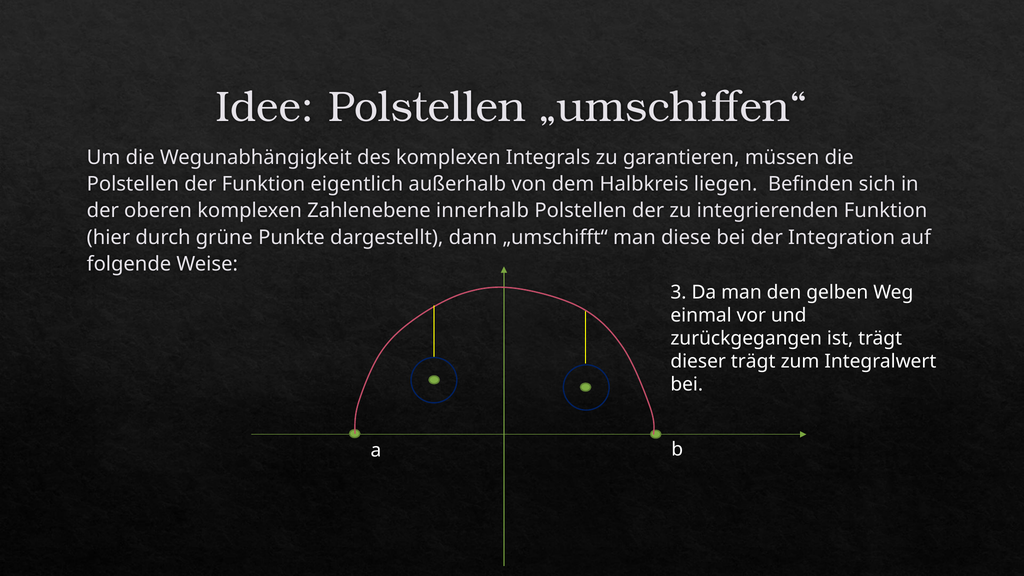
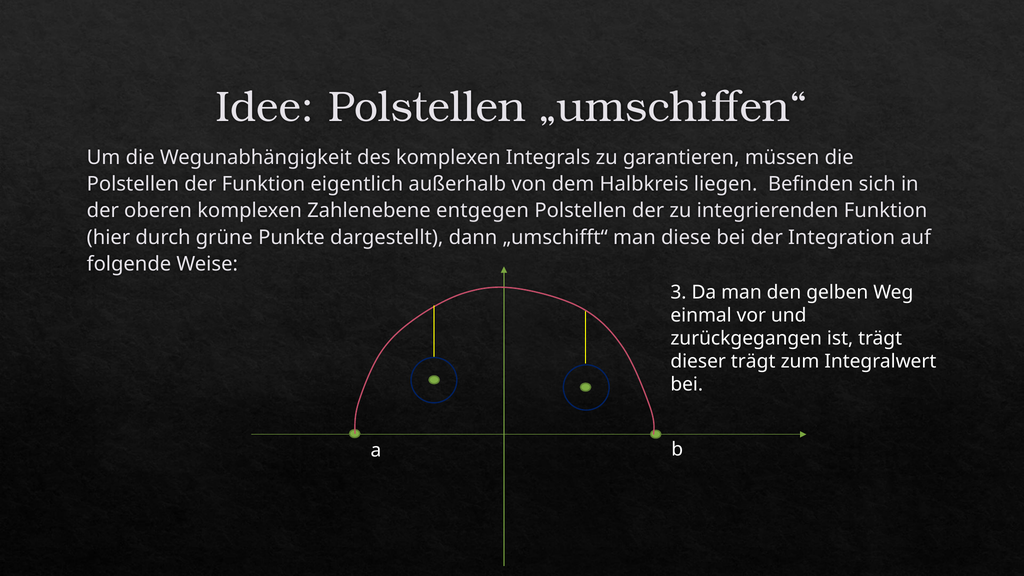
innerhalb: innerhalb -> entgegen
